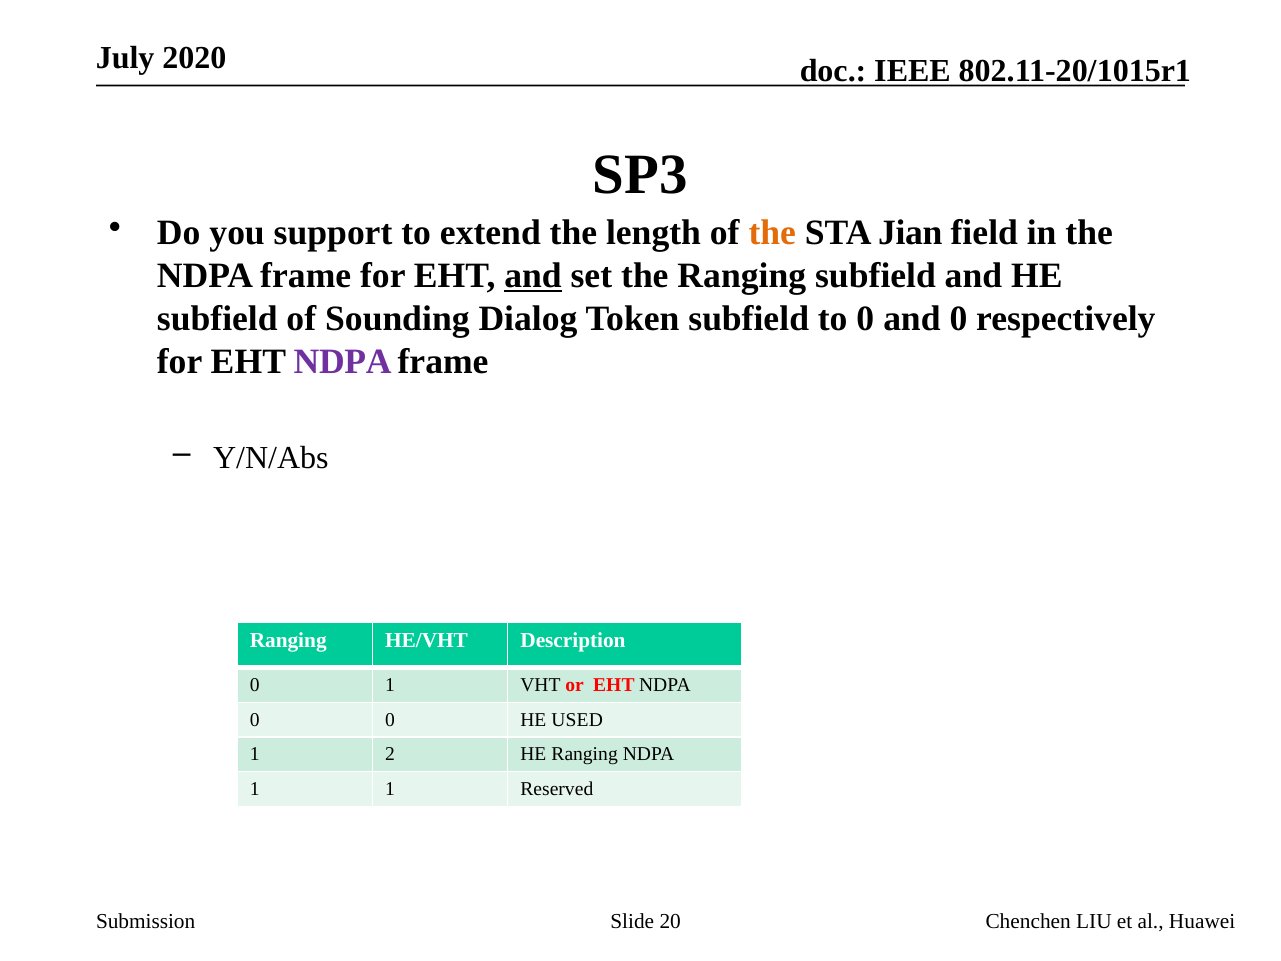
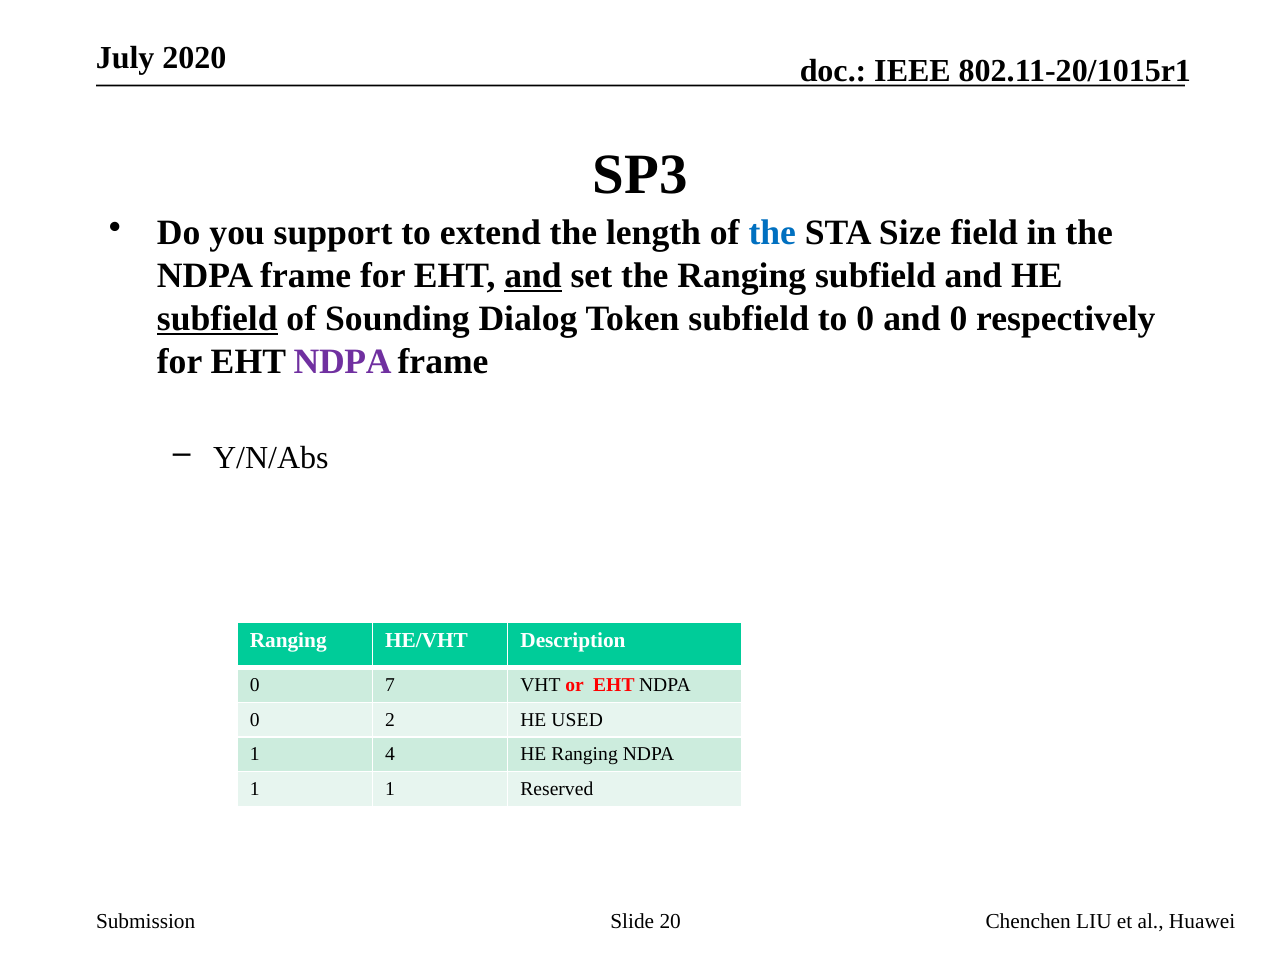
the at (772, 233) colour: orange -> blue
Jian: Jian -> Size
subfield at (217, 319) underline: none -> present
0 1: 1 -> 7
0 0: 0 -> 2
2: 2 -> 4
